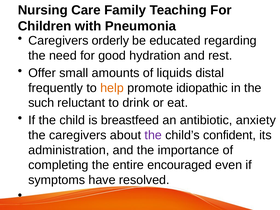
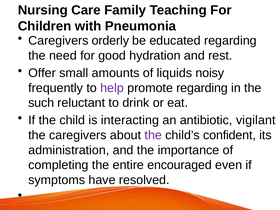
distal: distal -> noisy
help colour: orange -> purple
promote idiopathic: idiopathic -> regarding
breastfeed: breastfeed -> interacting
anxiety: anxiety -> vigilant
